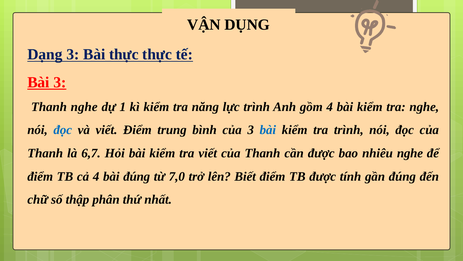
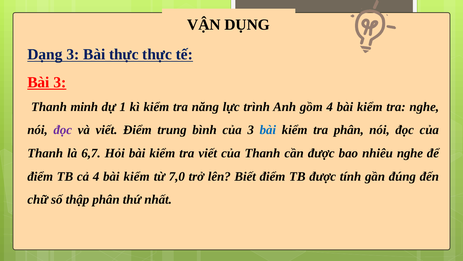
Thanh nghe: nghe -> minh
đọc at (63, 130) colour: blue -> purple
tra trình: trình -> phân
cả 4 bài đúng: đúng -> kiểm
